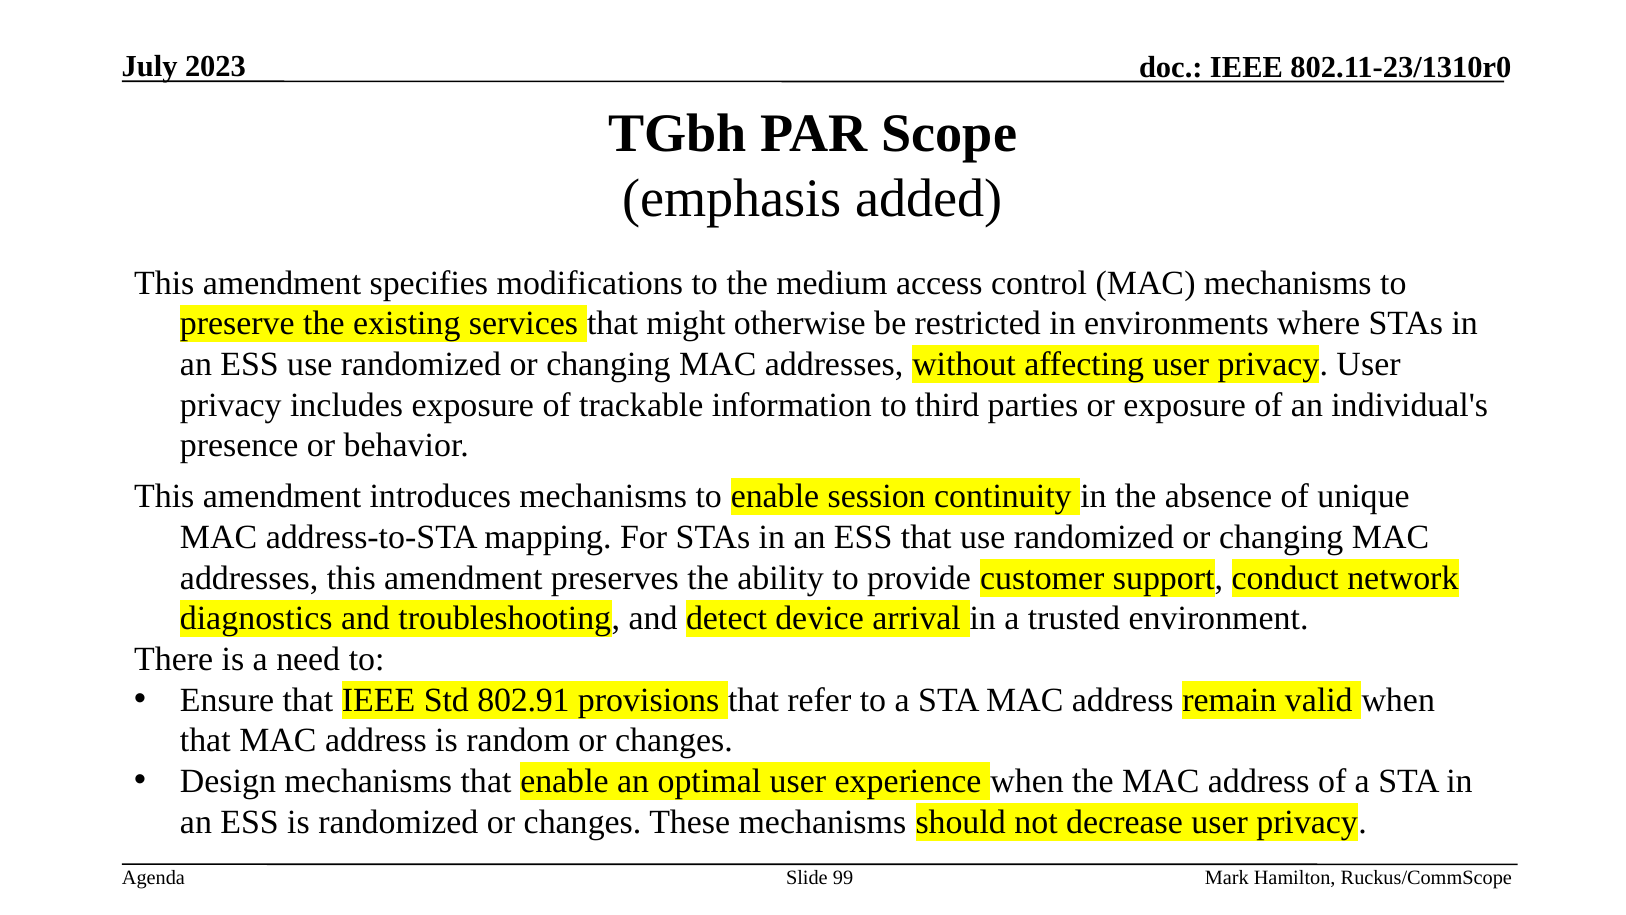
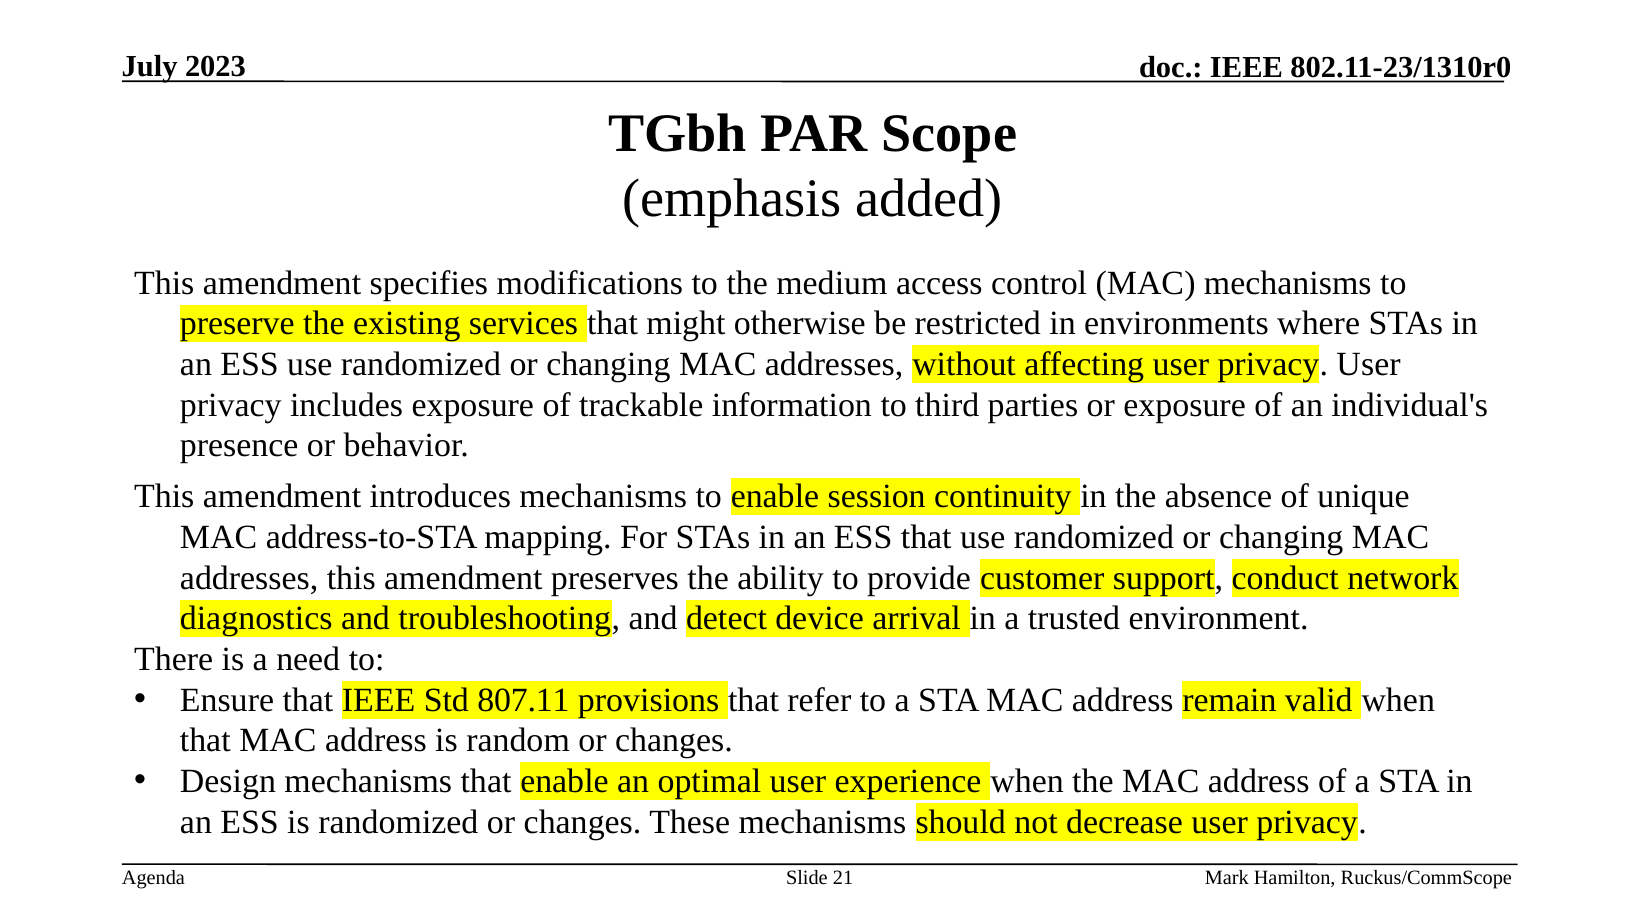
802.91: 802.91 -> 807.11
99: 99 -> 21
